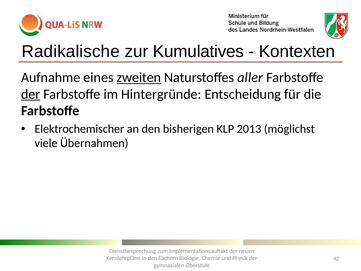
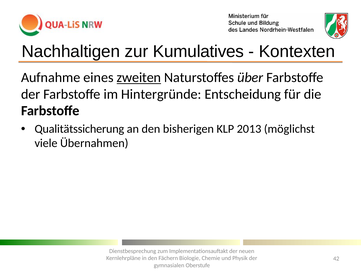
Radikalische: Radikalische -> Nachhaltigen
aller: aller -> über
der at (31, 94) underline: present -> none
Elektrochemischer: Elektrochemischer -> Qualitätssicherung
